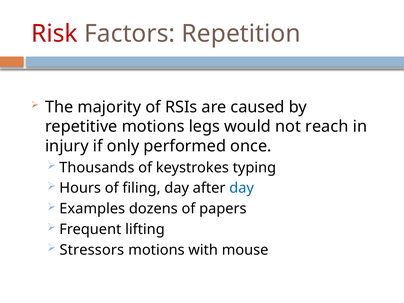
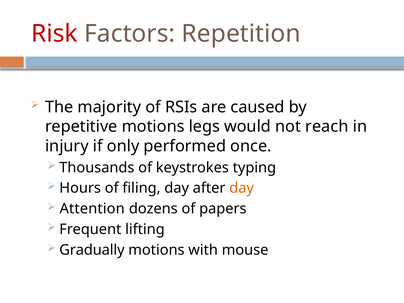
day at (242, 188) colour: blue -> orange
Examples: Examples -> Attention
Stressors: Stressors -> Gradually
